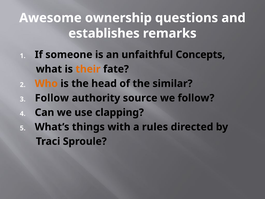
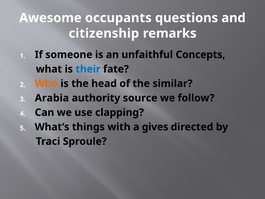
ownership: ownership -> occupants
establishes: establishes -> citizenship
their colour: orange -> blue
Follow at (52, 98): Follow -> Arabia
rules: rules -> gives
